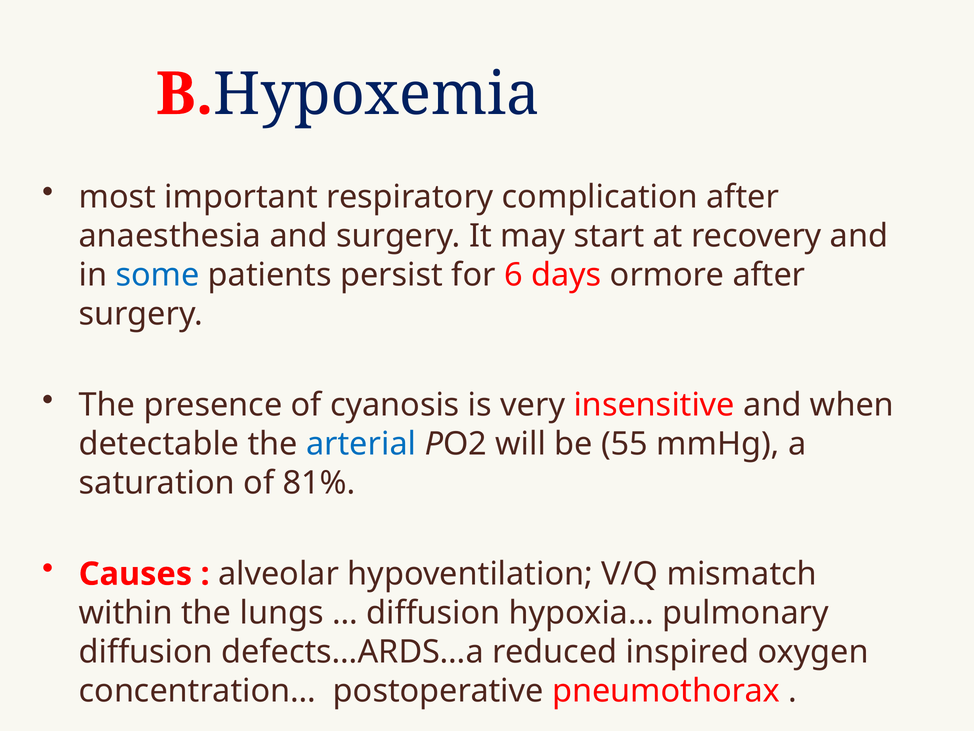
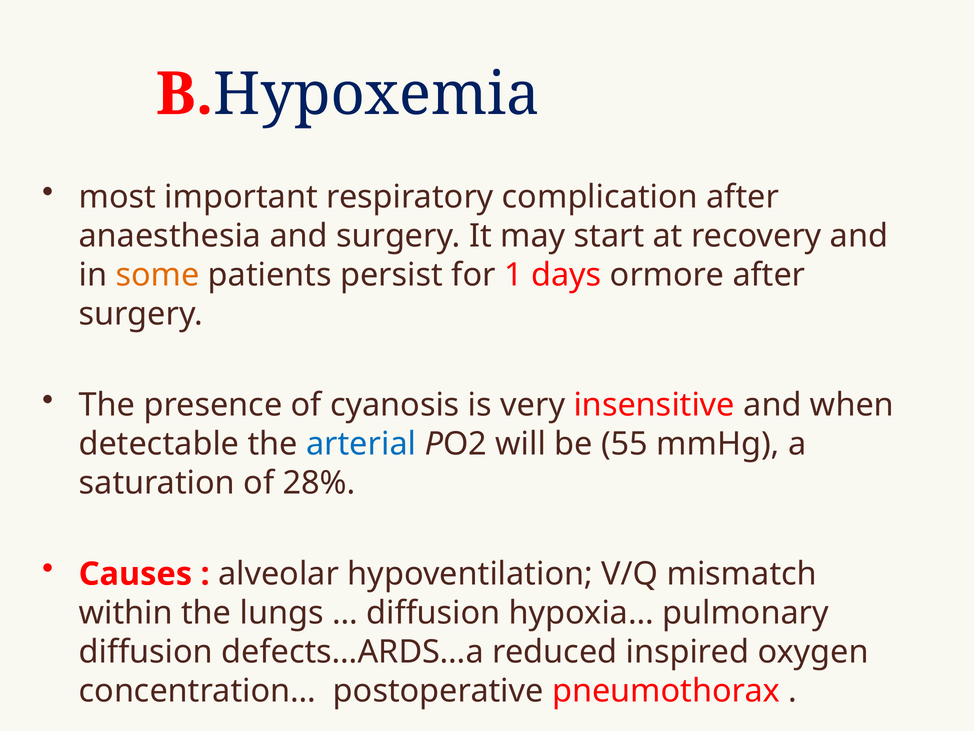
some colour: blue -> orange
6: 6 -> 1
81%: 81% -> 28%
